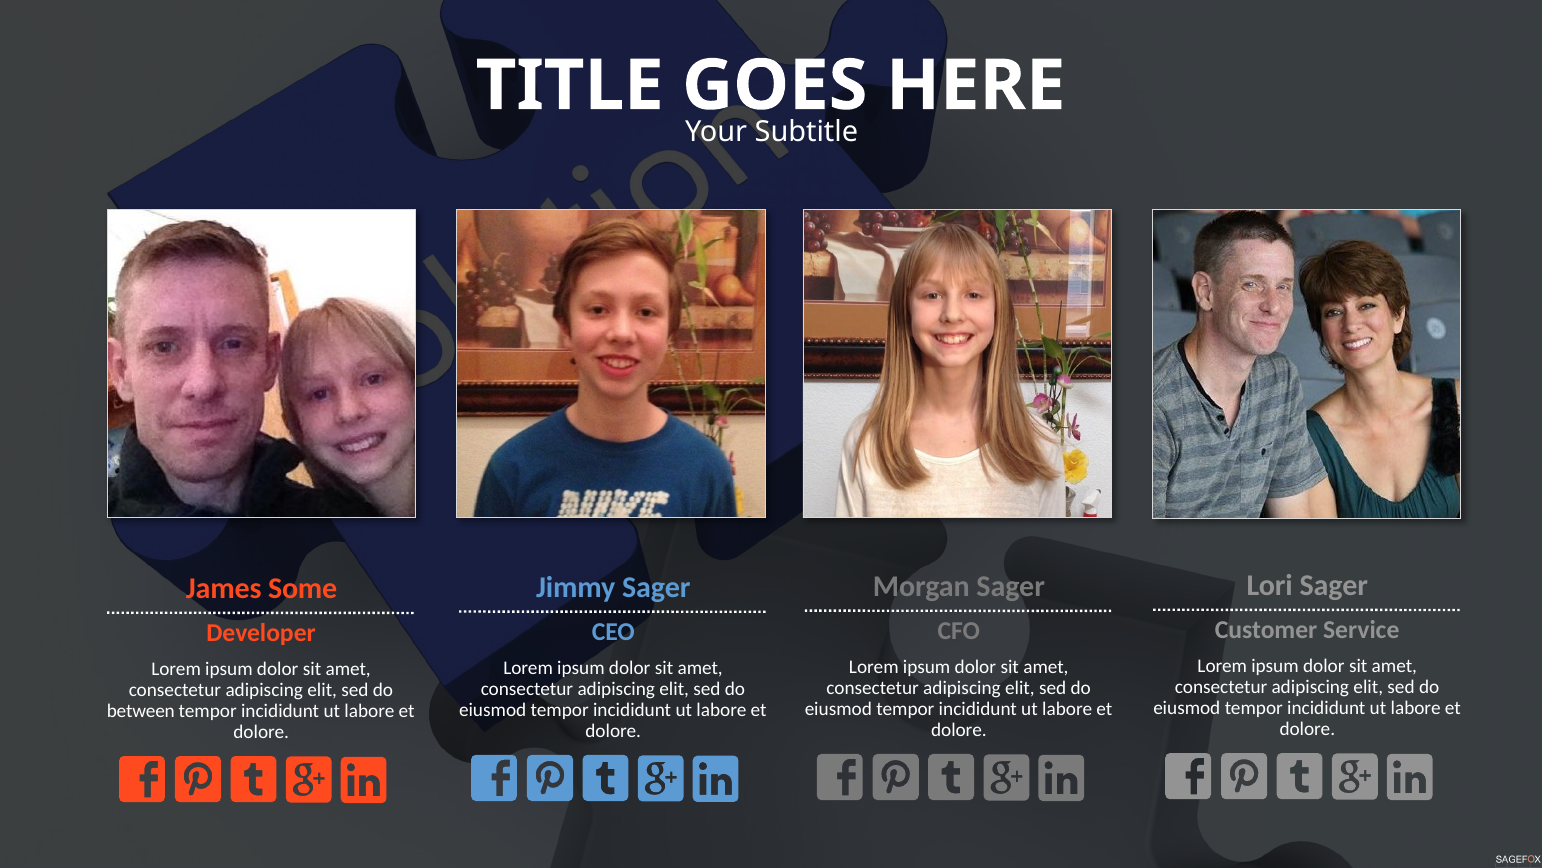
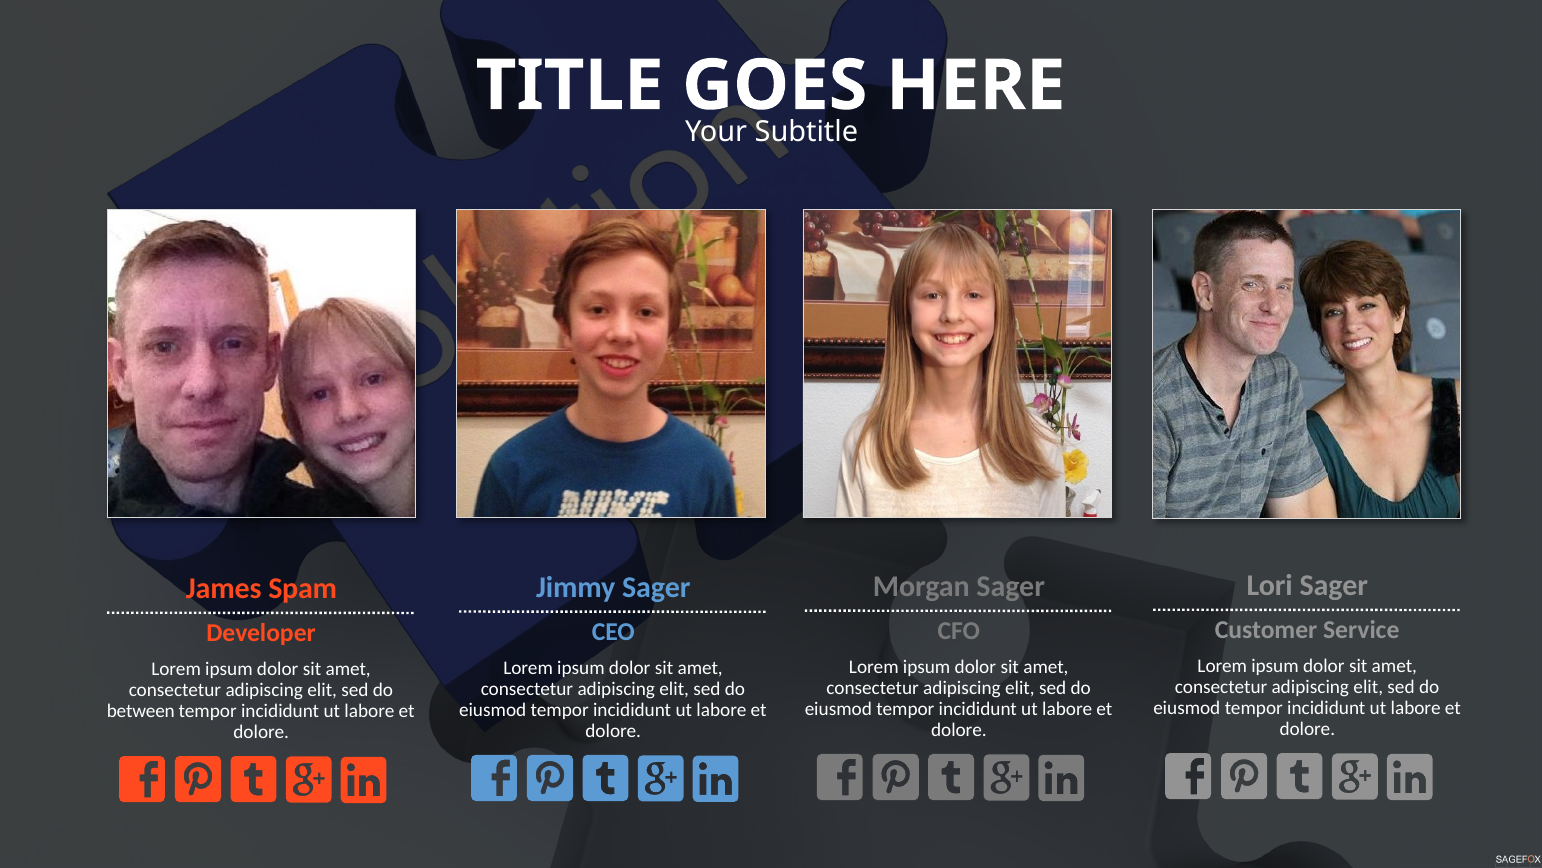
Some: Some -> Spam
